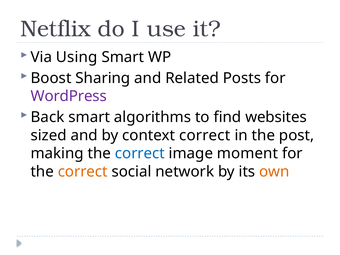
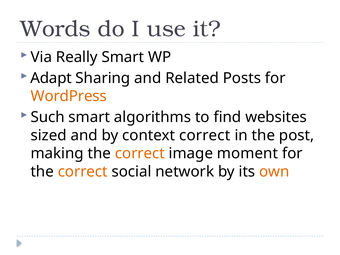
Netflix: Netflix -> Words
Using: Using -> Really
Boost: Boost -> Adapt
WordPress colour: purple -> orange
Back: Back -> Such
correct at (140, 154) colour: blue -> orange
